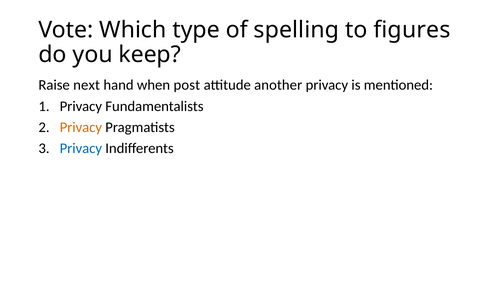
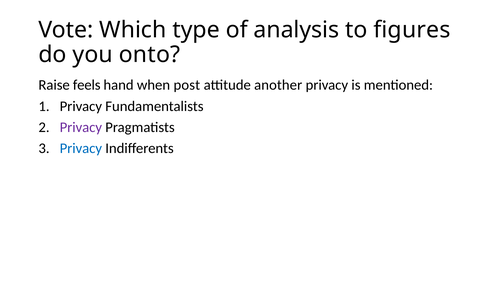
spelling: spelling -> analysis
keep: keep -> onto
next: next -> feels
Privacy at (81, 127) colour: orange -> purple
